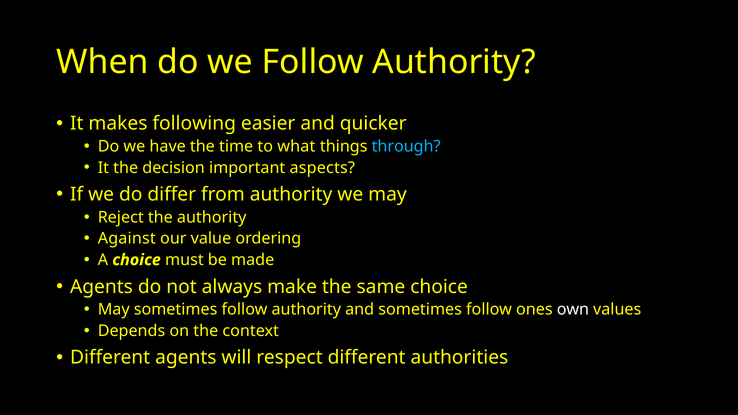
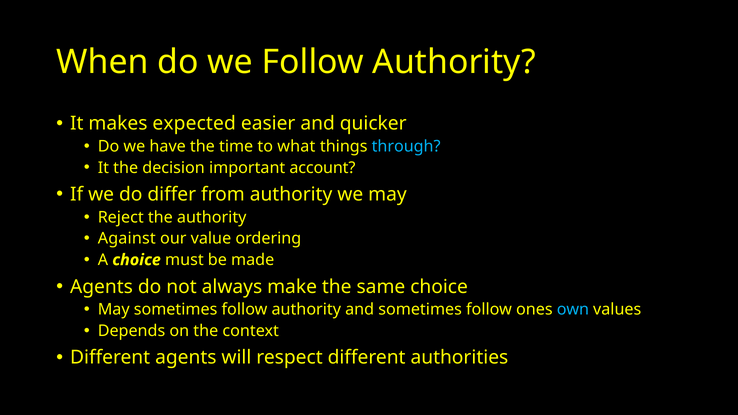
following: following -> expected
aspects: aspects -> account
own colour: white -> light blue
